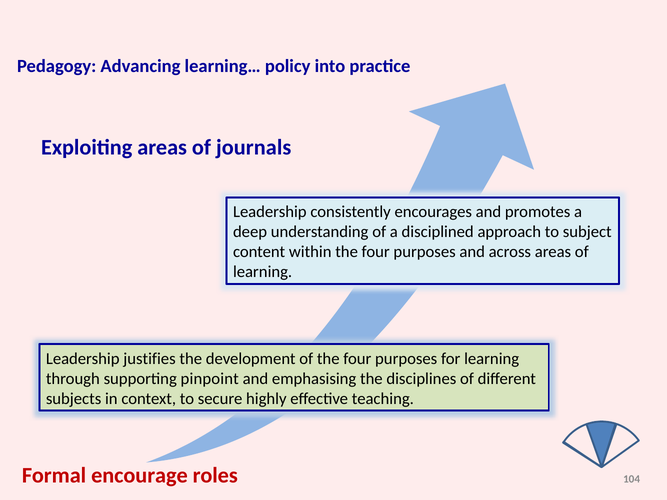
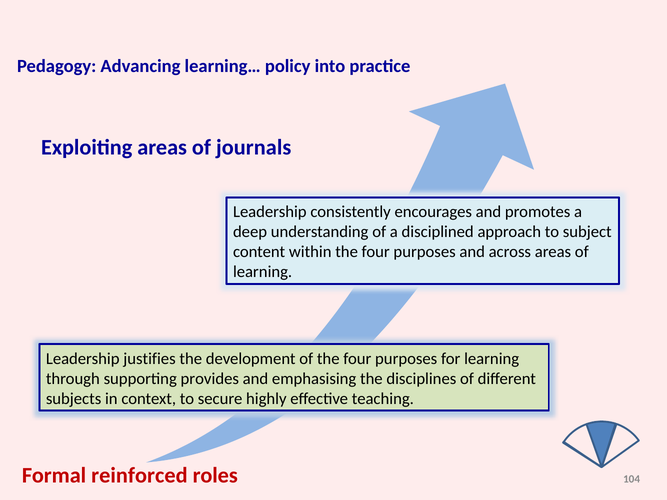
pinpoint: pinpoint -> provides
encourage: encourage -> reinforced
